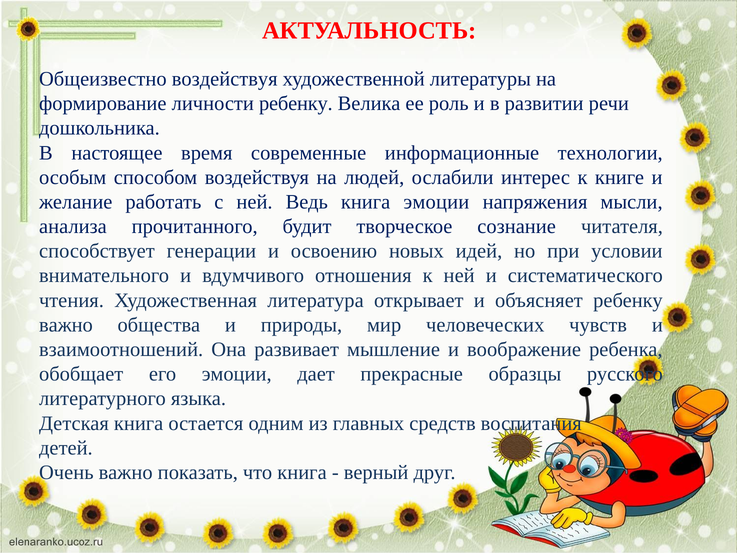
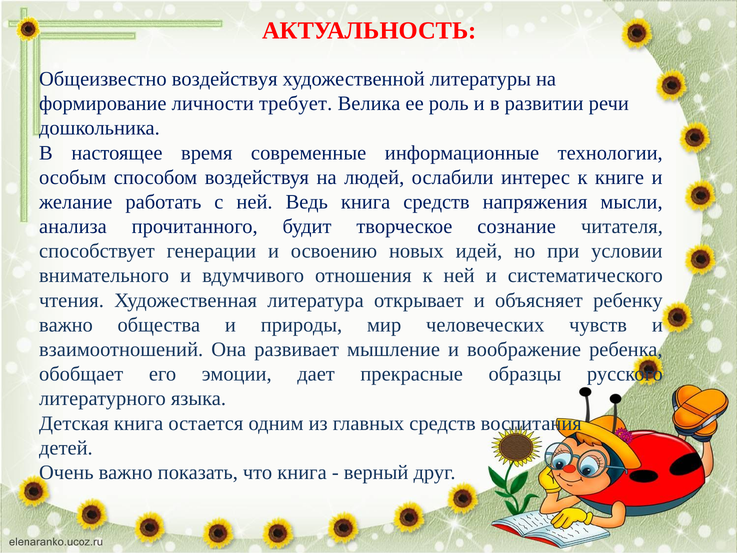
личности ребенку: ребенку -> требует
книга эмоции: эмоции -> средств
